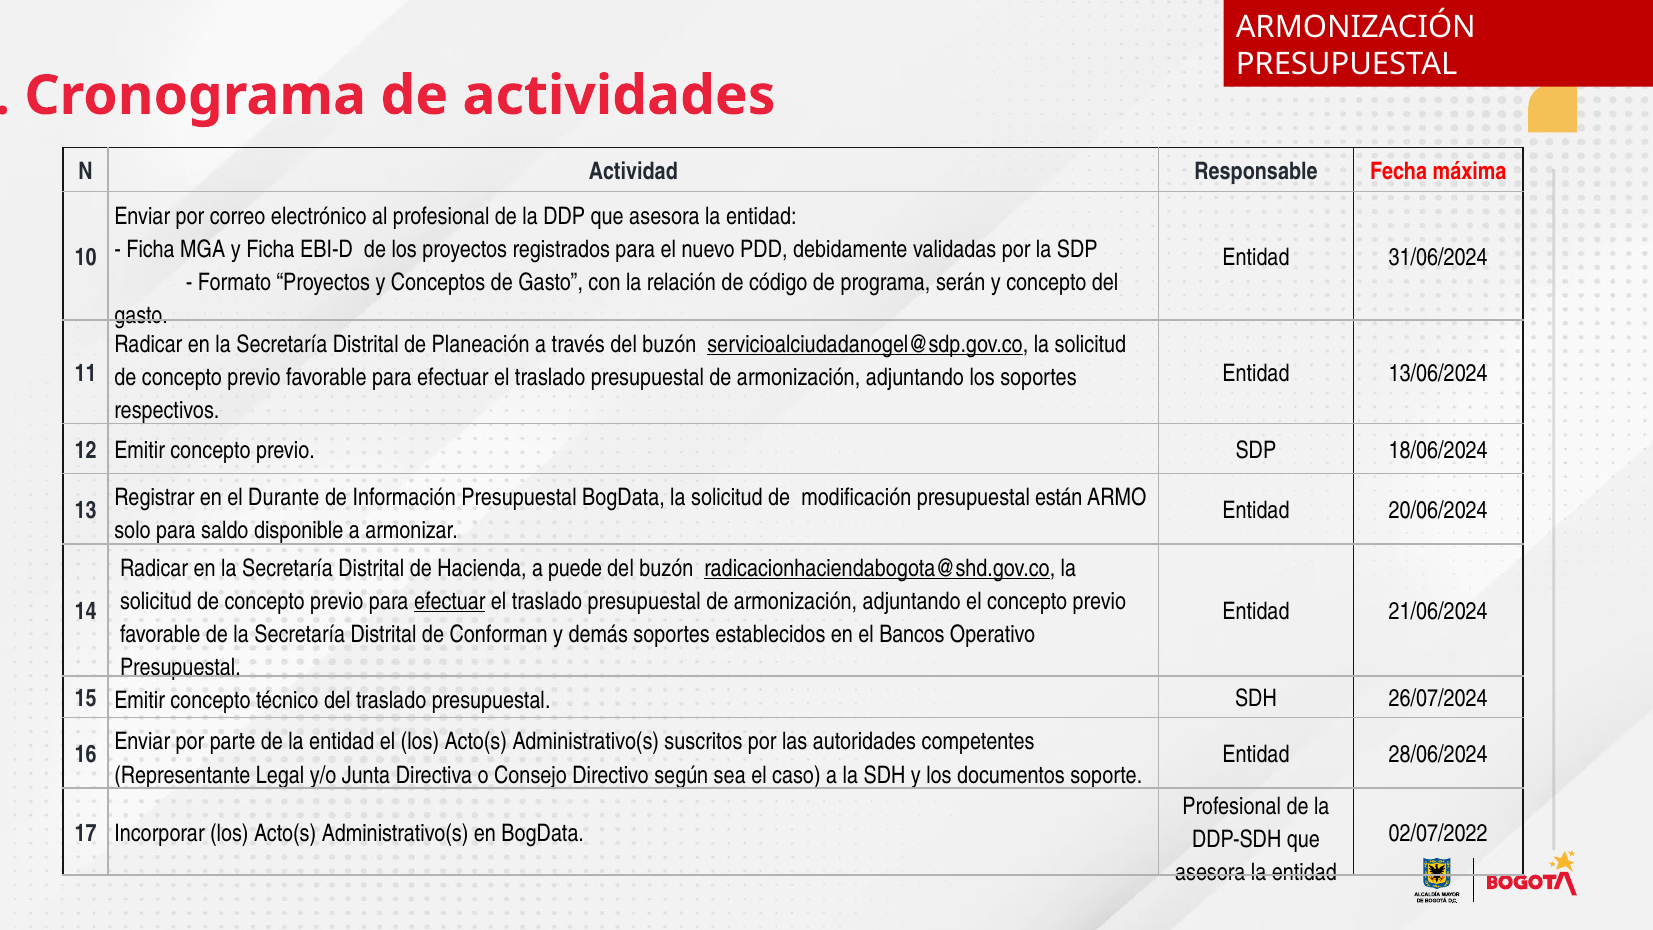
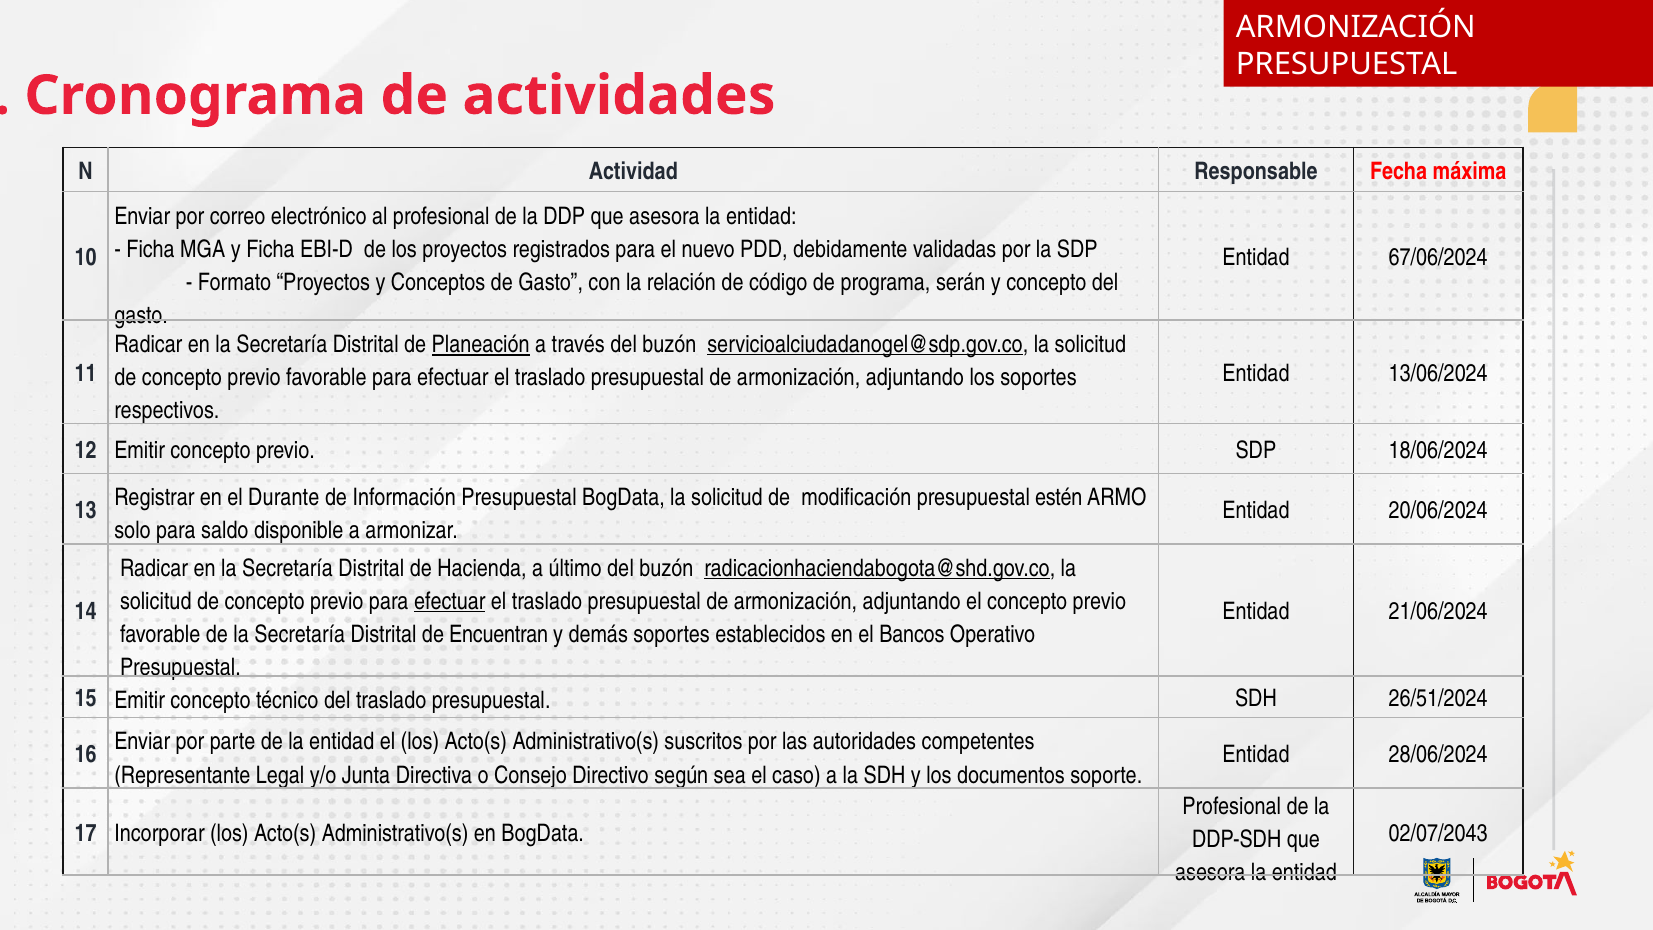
31/06/2024: 31/06/2024 -> 67/06/2024
Planeación underline: none -> present
están: están -> estén
puede: puede -> último
Conforman: Conforman -> Encuentran
26/07/2024: 26/07/2024 -> 26/51/2024
02/07/2022: 02/07/2022 -> 02/07/2043
